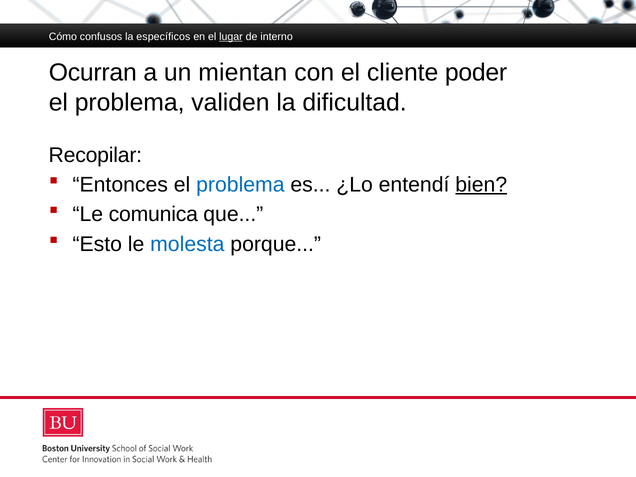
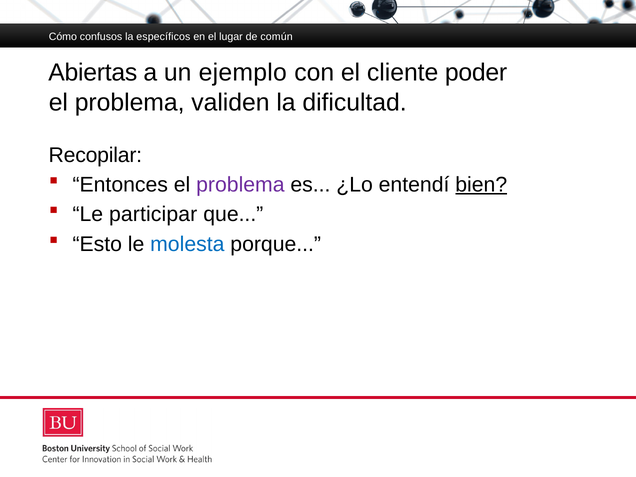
lugar underline: present -> none
interno: interno -> común
Ocurran: Ocurran -> Abiertas
mientan: mientan -> ejemplo
problema at (240, 185) colour: blue -> purple
comunica: comunica -> participar
